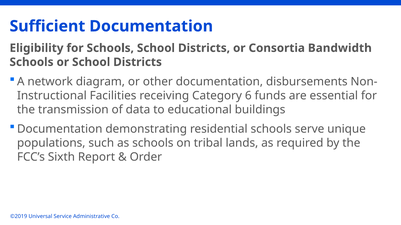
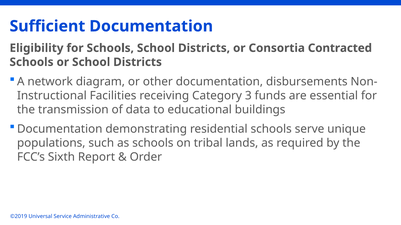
Bandwidth: Bandwidth -> Contracted
6: 6 -> 3
